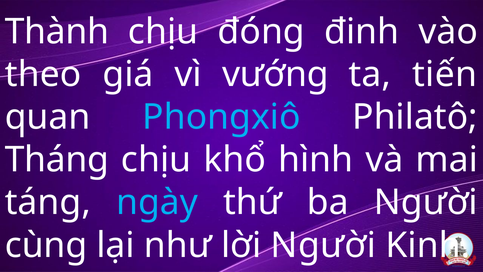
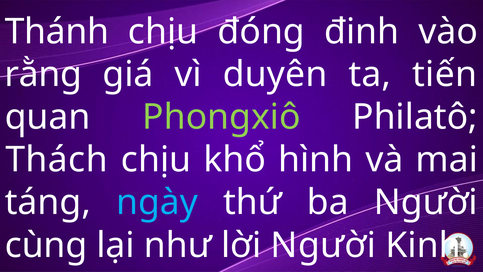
Thành: Thành -> Thánh
theo: theo -> rằng
vướng: vướng -> duyên
Phongxiô colour: light blue -> light green
Tháng: Tháng -> Thách
